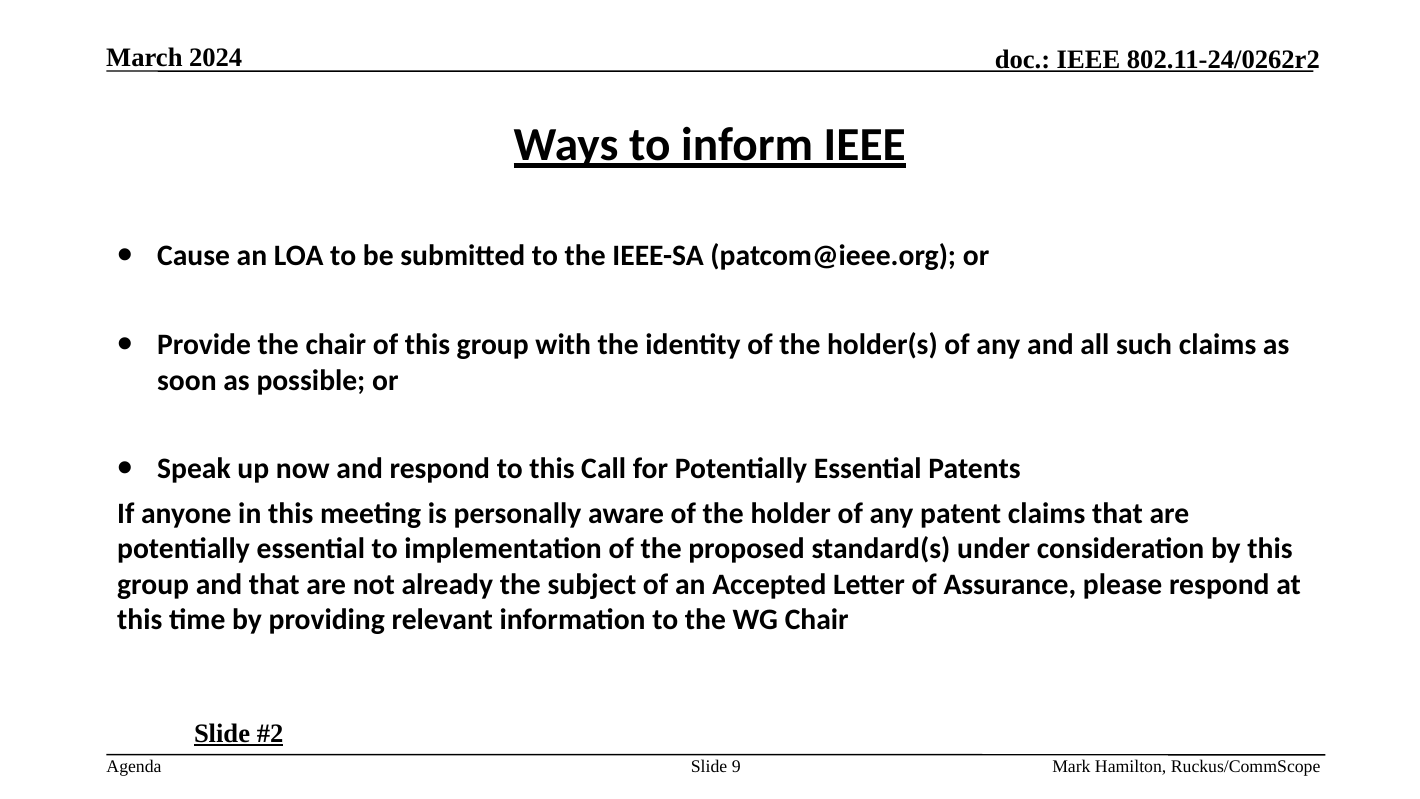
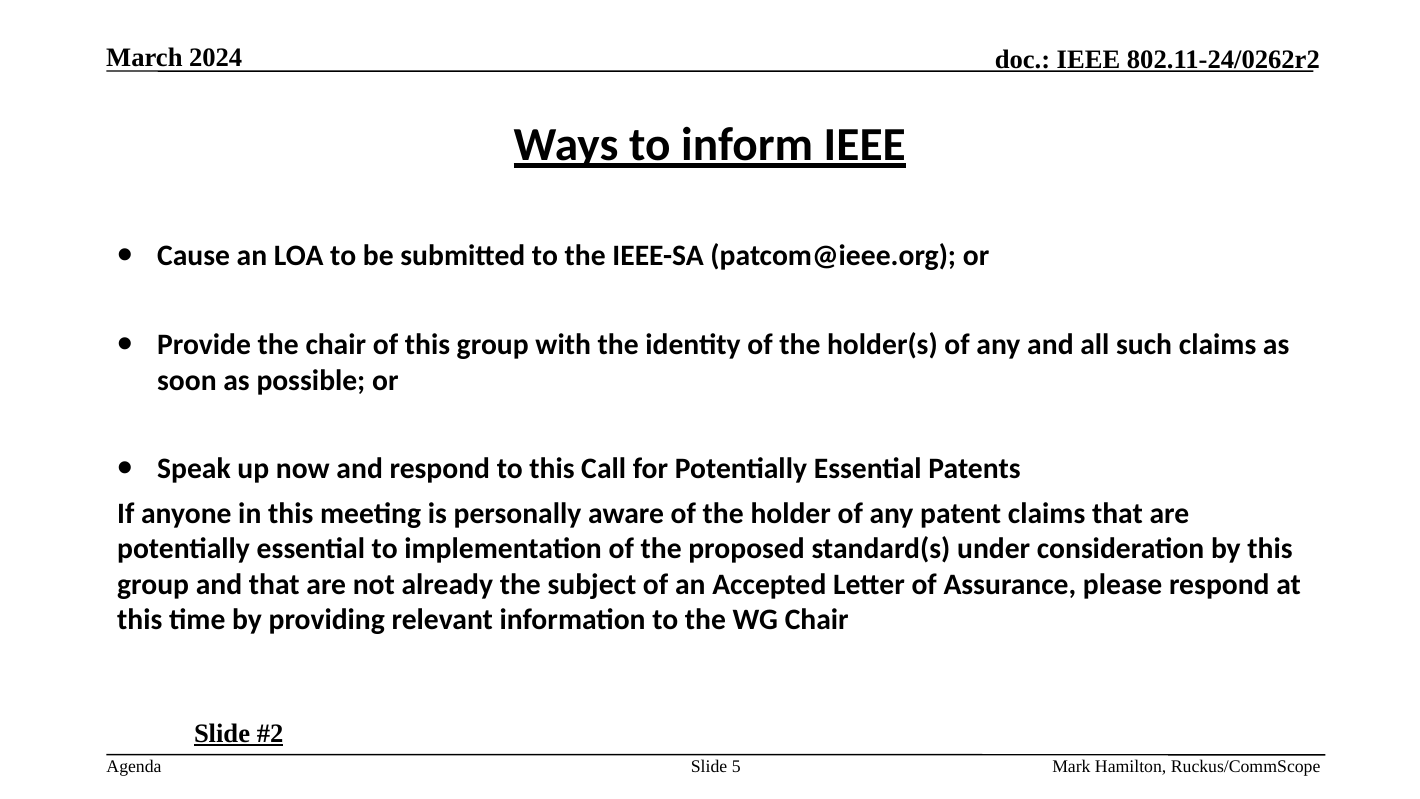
9: 9 -> 5
